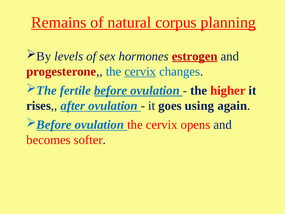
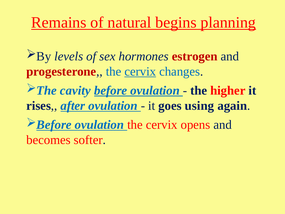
corpus: corpus -> begins
estrogen underline: present -> none
fertile: fertile -> cavity
